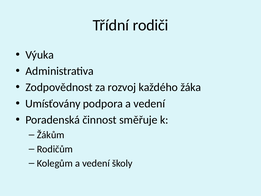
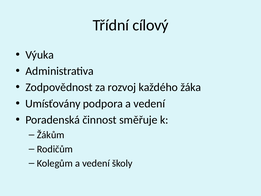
rodiči: rodiči -> cílový
